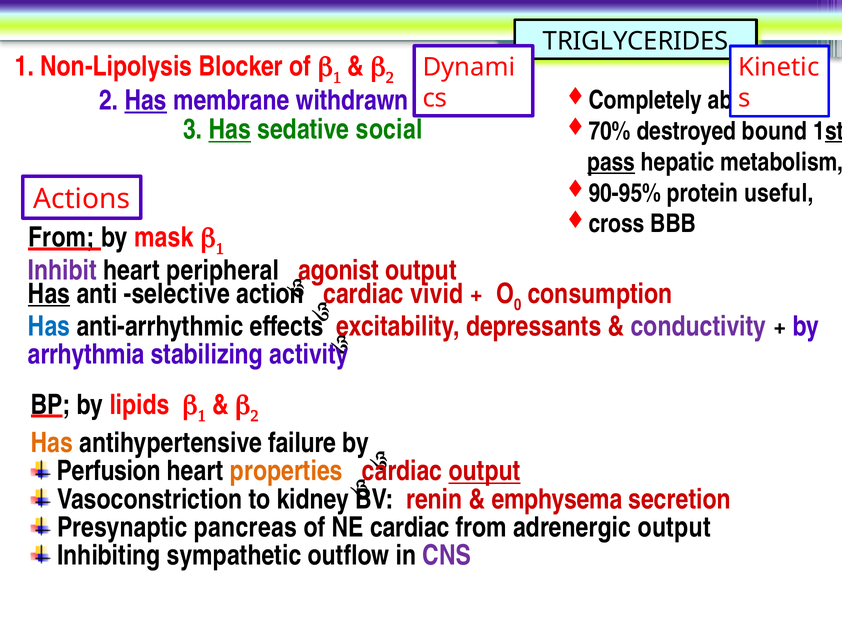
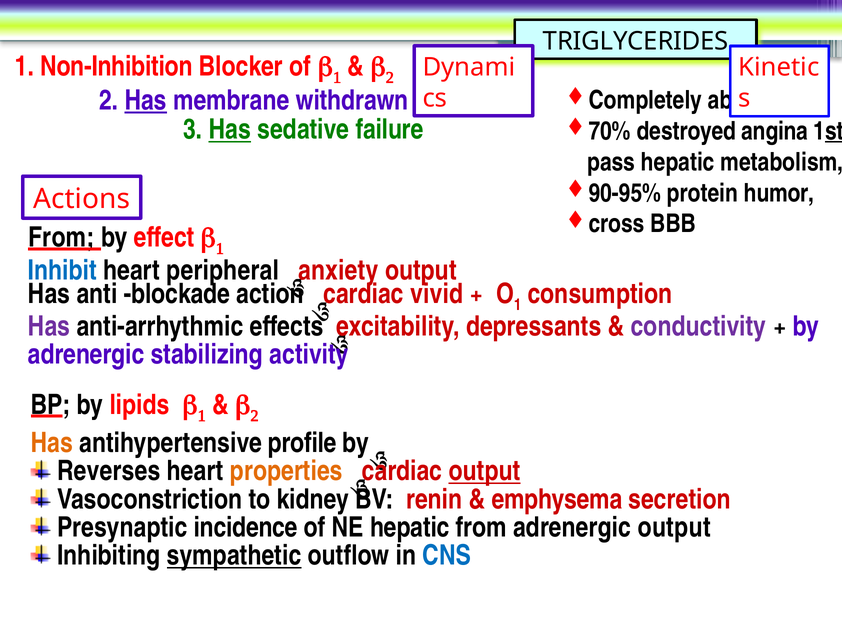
Non-Lipolysis: Non-Lipolysis -> Non-Inhibition
social: social -> failure
bound: bound -> angina
pass underline: present -> none
useful: useful -> humor
mask: mask -> effect
agonist: agonist -> anxiety
Inhibit colour: purple -> blue
0 at (518, 304): 0 -> 1
Has at (49, 294) underline: present -> none
selective: selective -> blockade
Has at (49, 326) colour: blue -> purple
arrhythmia at (86, 354): arrhythmia -> adrenergic
failure: failure -> profile
Perfusion: Perfusion -> Reverses
pancreas: pancreas -> incidence
NE cardiac: cardiac -> hepatic
sympathetic underline: none -> present
CNS colour: purple -> blue
